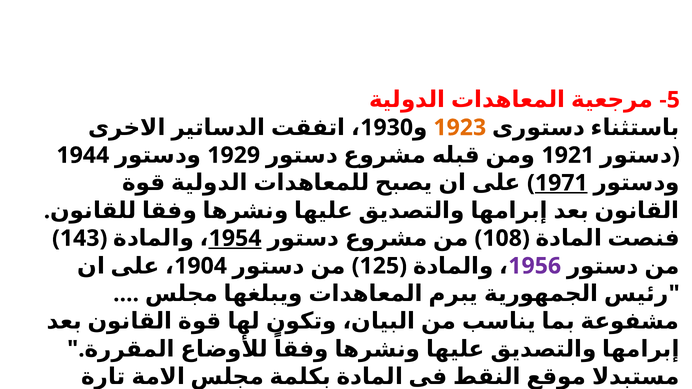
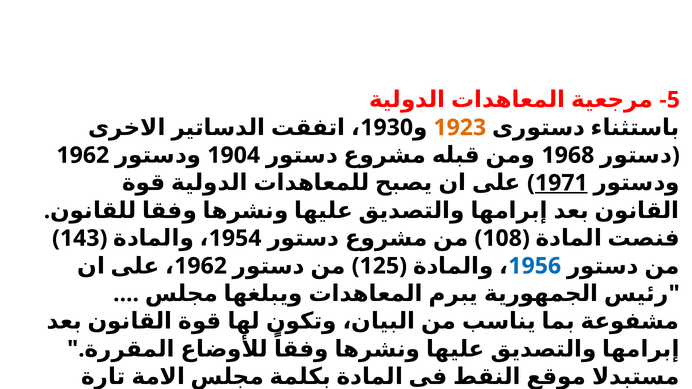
1944 at (83, 155): 1944 -> 1962
1929: 1929 -> 1904
1921: 1921 -> 1968
1954 underline: present -> none
1904 at (201, 266): 1904 -> 1962
1956 at (535, 266) colour: purple -> blue
